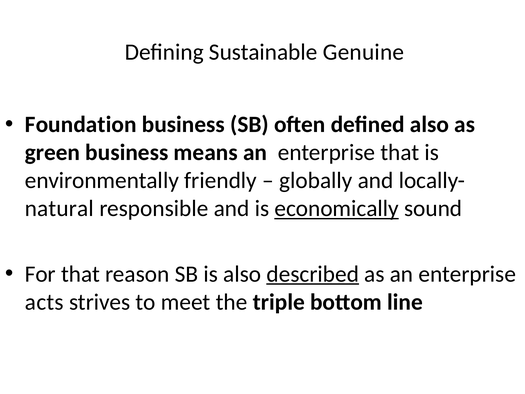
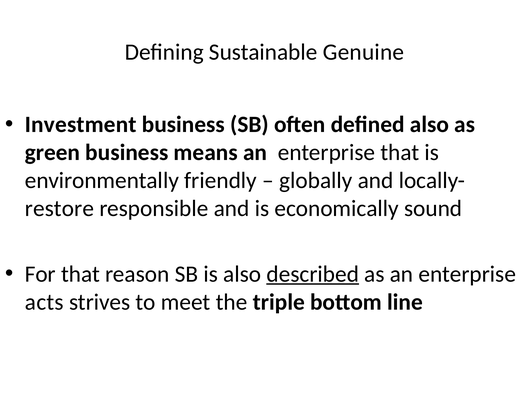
Foundation: Foundation -> Investment
natural: natural -> restore
economically underline: present -> none
